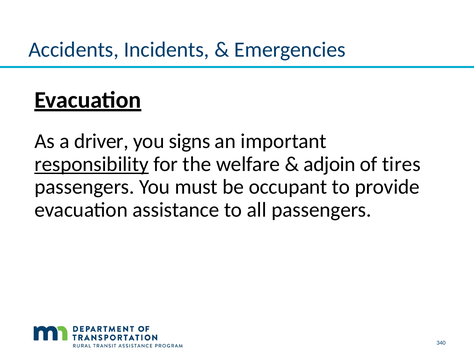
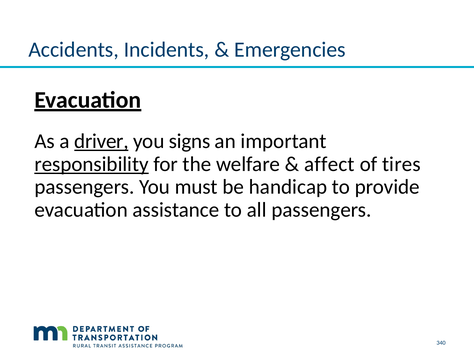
driver underline: none -> present
adjoin: adjoin -> affect
occupant: occupant -> handicap
